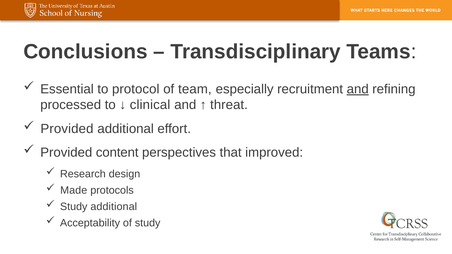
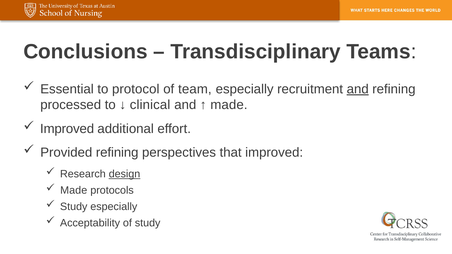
threat at (229, 105): threat -> made
Provided at (67, 129): Provided -> Improved
Provided content: content -> refining
design underline: none -> present
Study additional: additional -> especially
